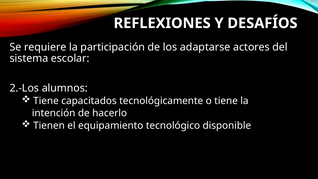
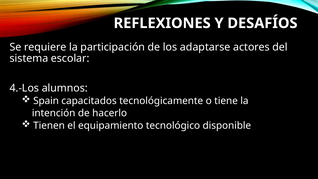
2.-Los: 2.-Los -> 4.-Los
Tiene at (46, 101): Tiene -> Spain
